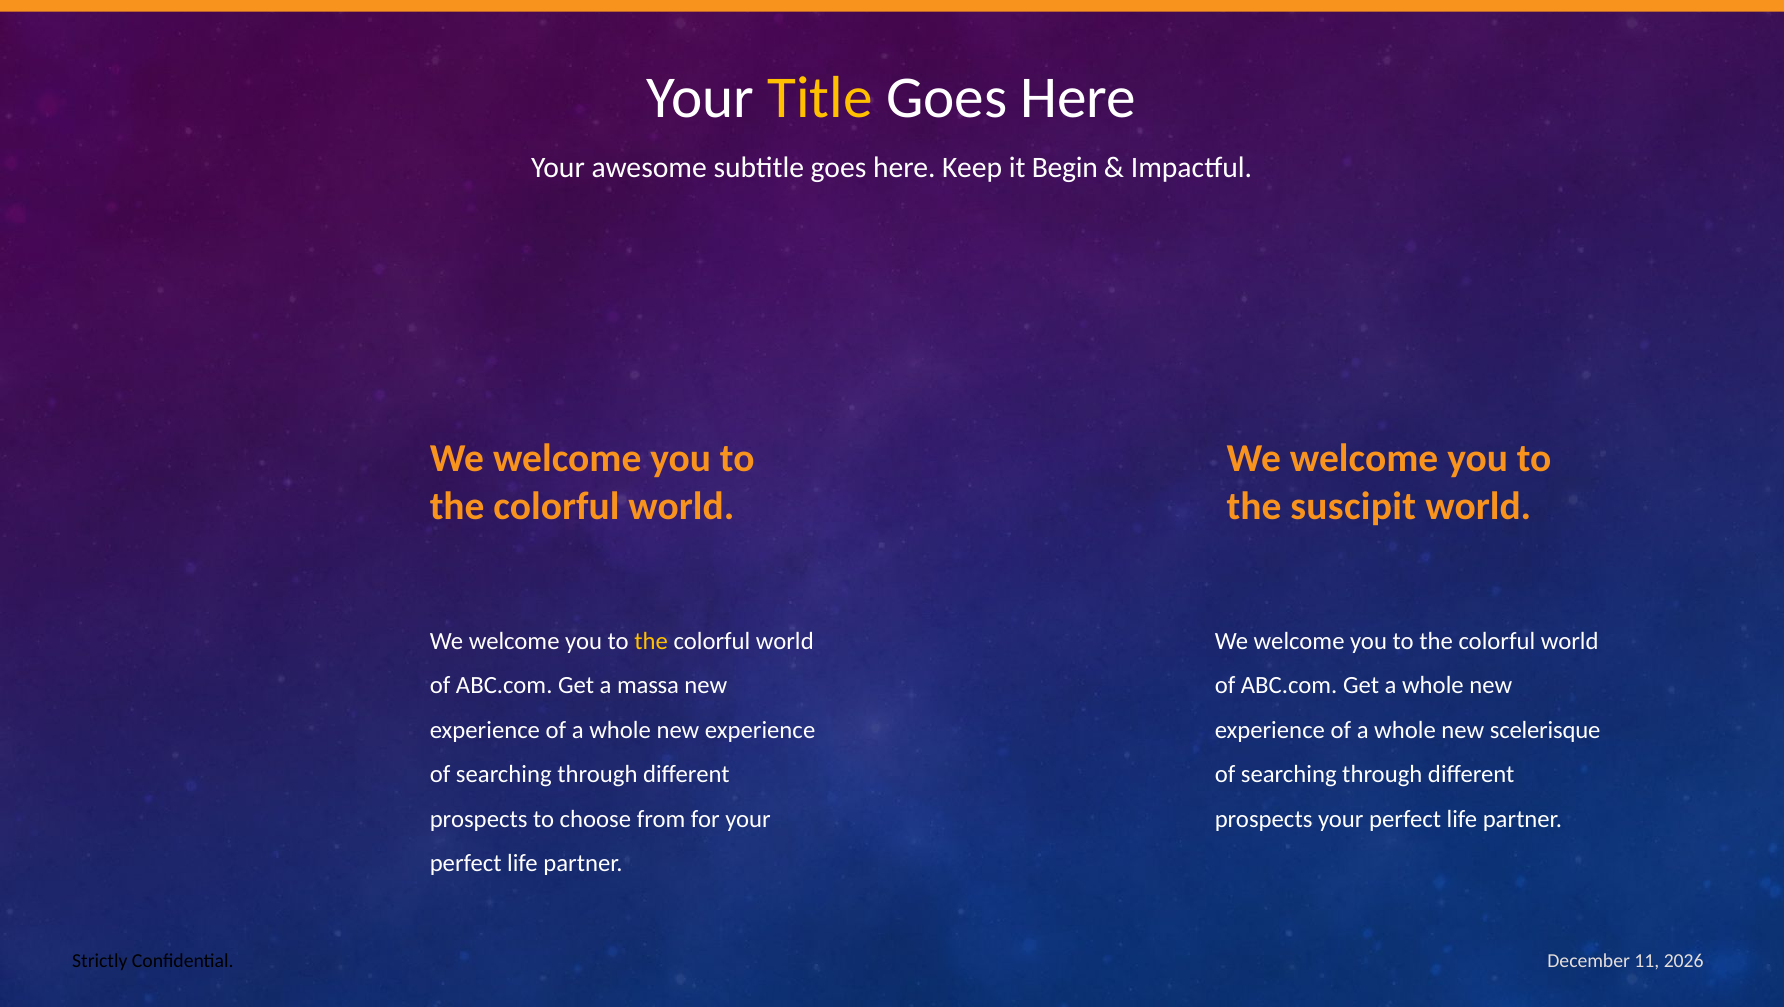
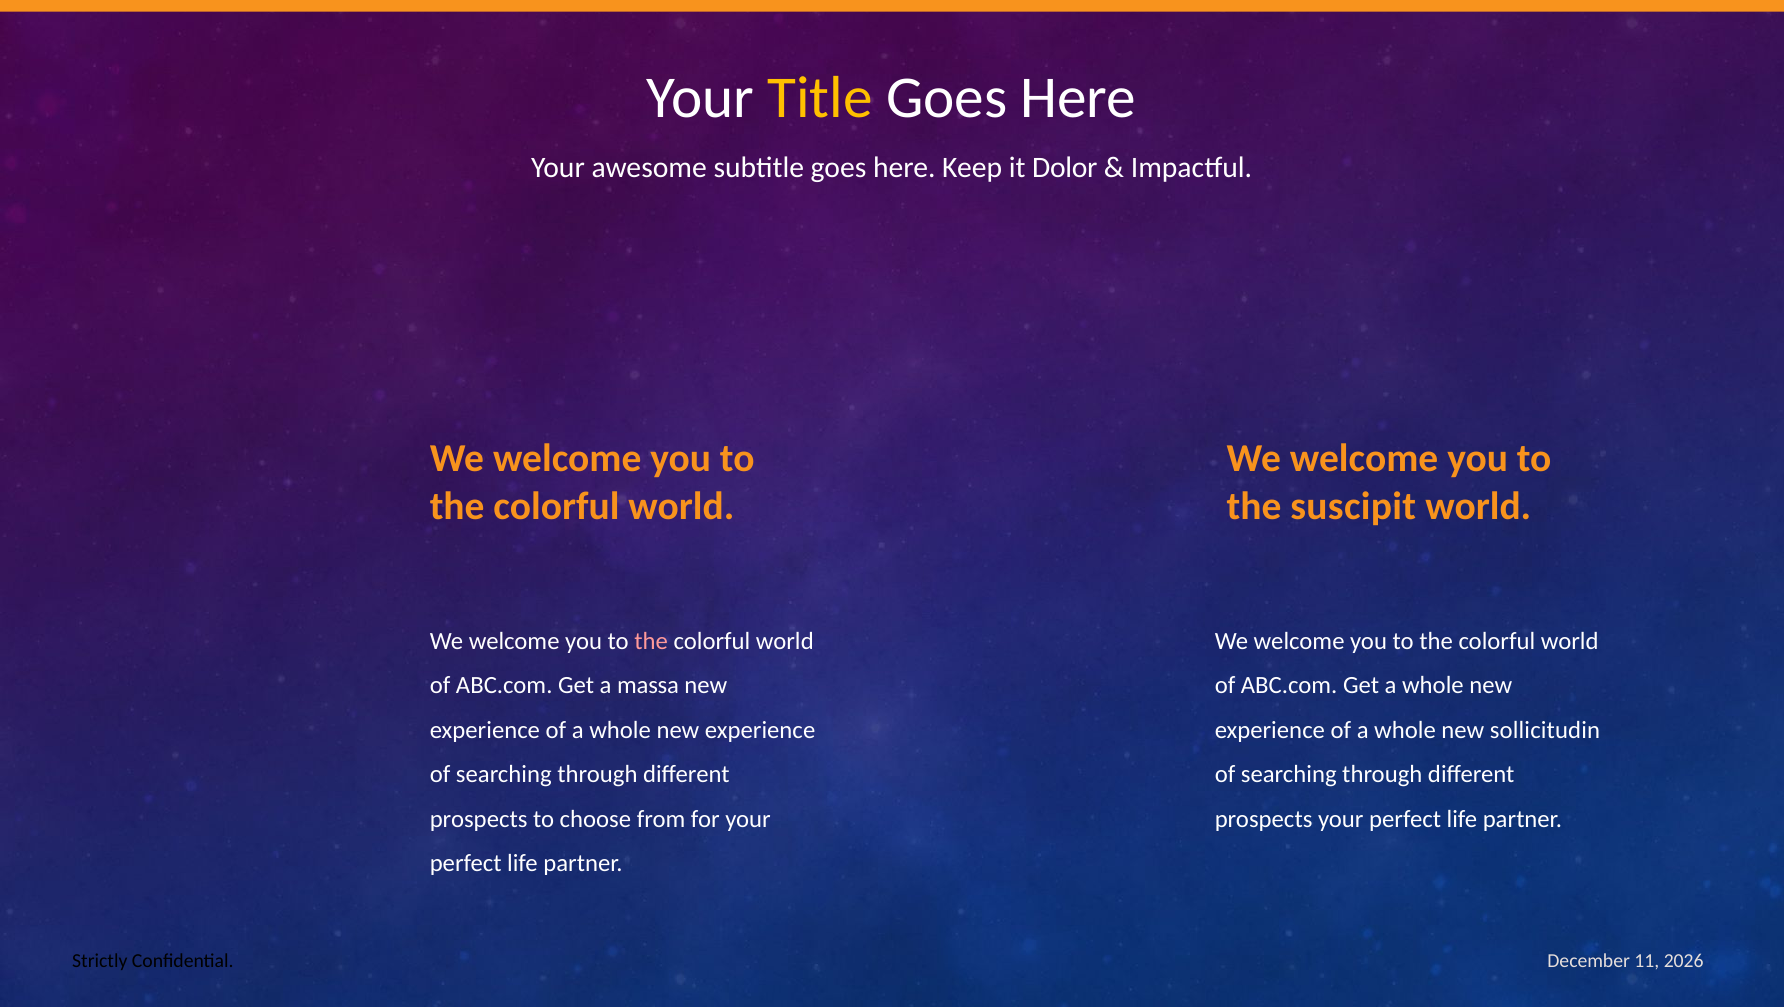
Begin: Begin -> Dolor
the at (651, 641) colour: yellow -> pink
scelerisque: scelerisque -> sollicitudin
